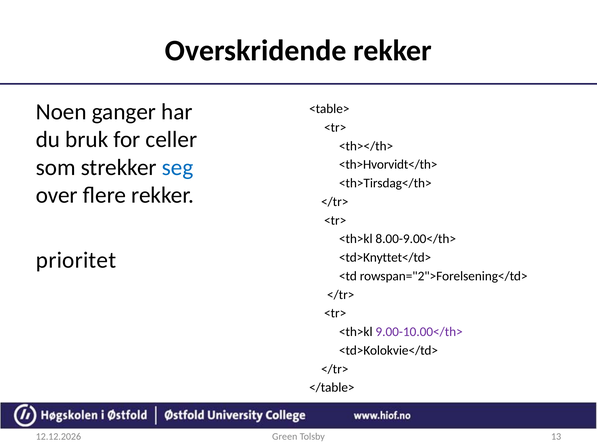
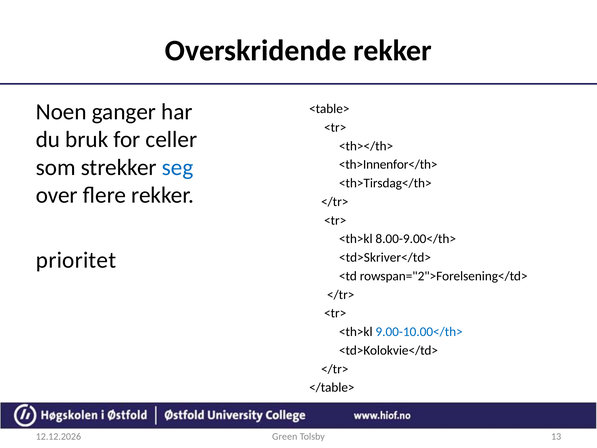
<th>Hvorvidt</th>: <th>Hvorvidt</th> -> <th>Innenfor</th>
<td>Knyttet</td>: <td>Knyttet</td> -> <td>Skriver</td>
9.00-10.00</th> colour: purple -> blue
